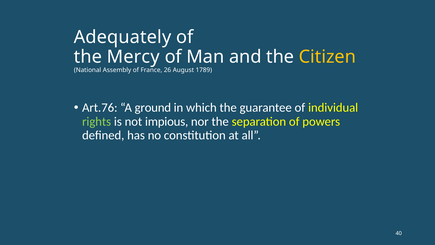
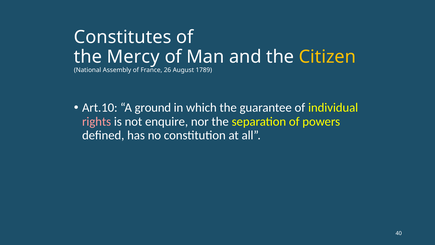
Adequately: Adequately -> Constitutes
Art.76: Art.76 -> Art.10
rights colour: light green -> pink
impious: impious -> enquire
